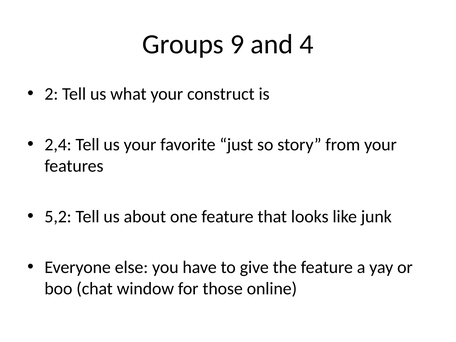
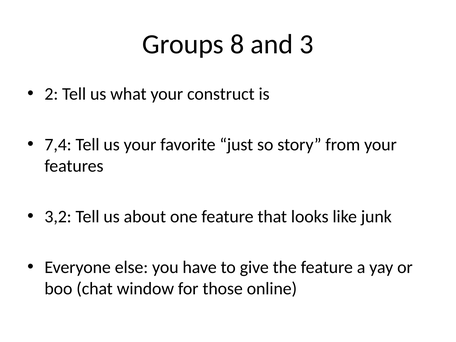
9: 9 -> 8
4: 4 -> 3
2,4: 2,4 -> 7,4
5,2: 5,2 -> 3,2
